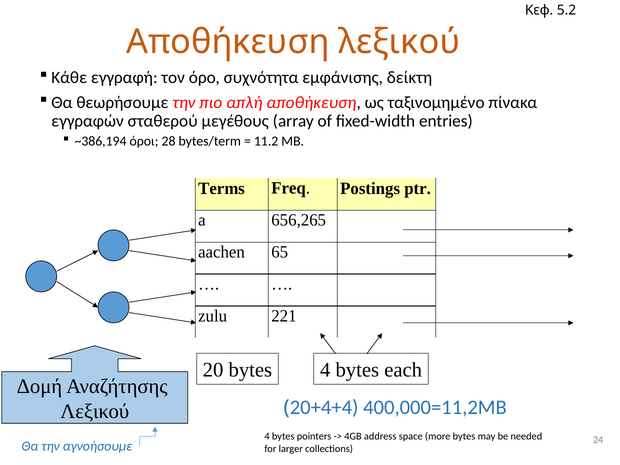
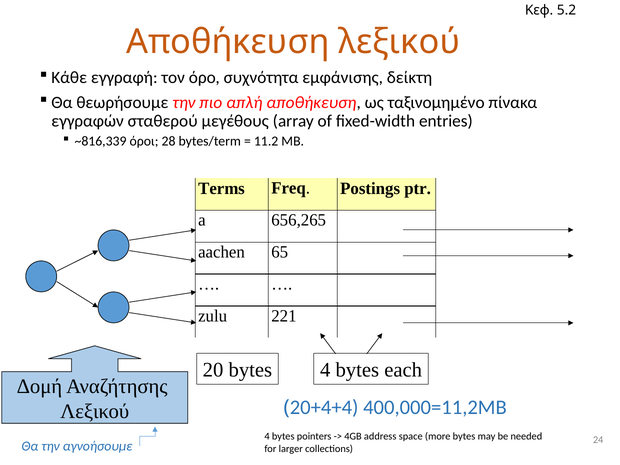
~386,194: ~386,194 -> ~816,339
